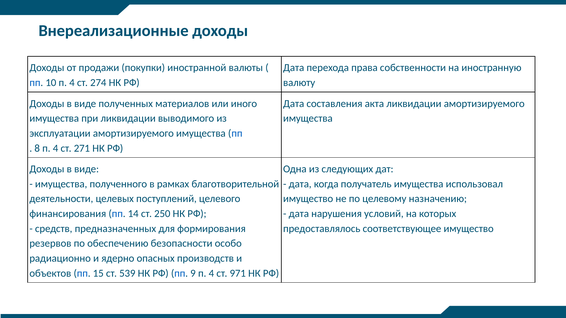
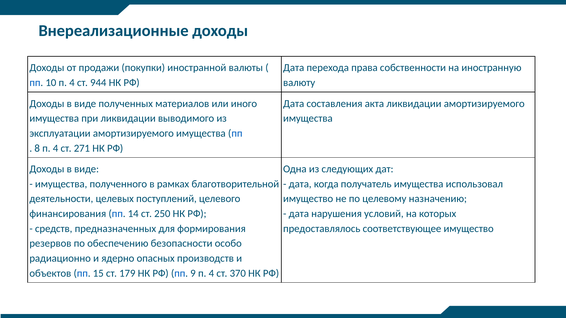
274: 274 -> 944
539: 539 -> 179
971: 971 -> 370
